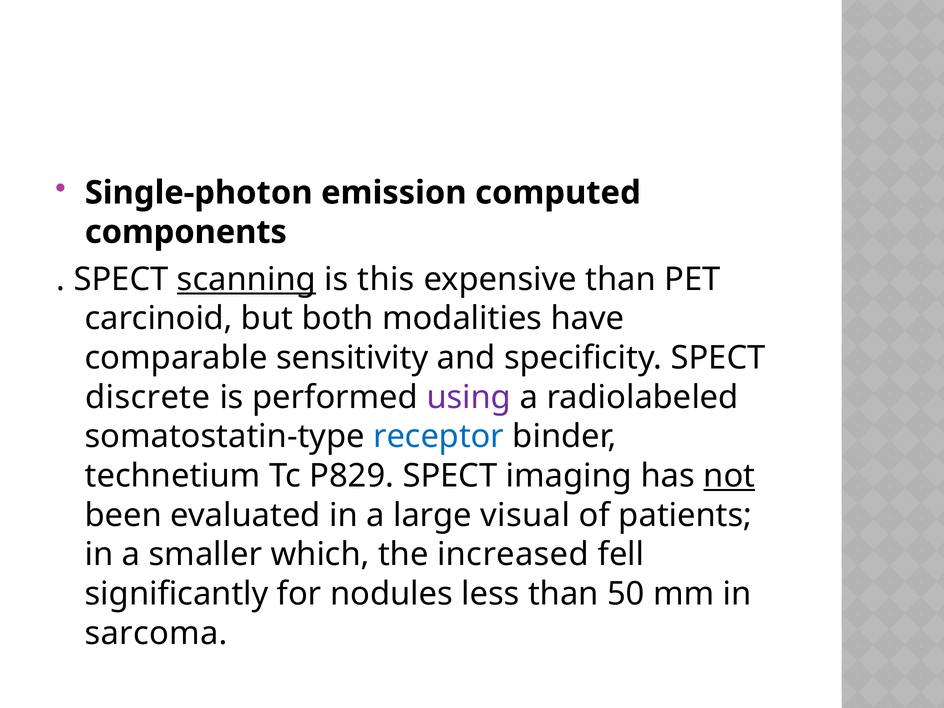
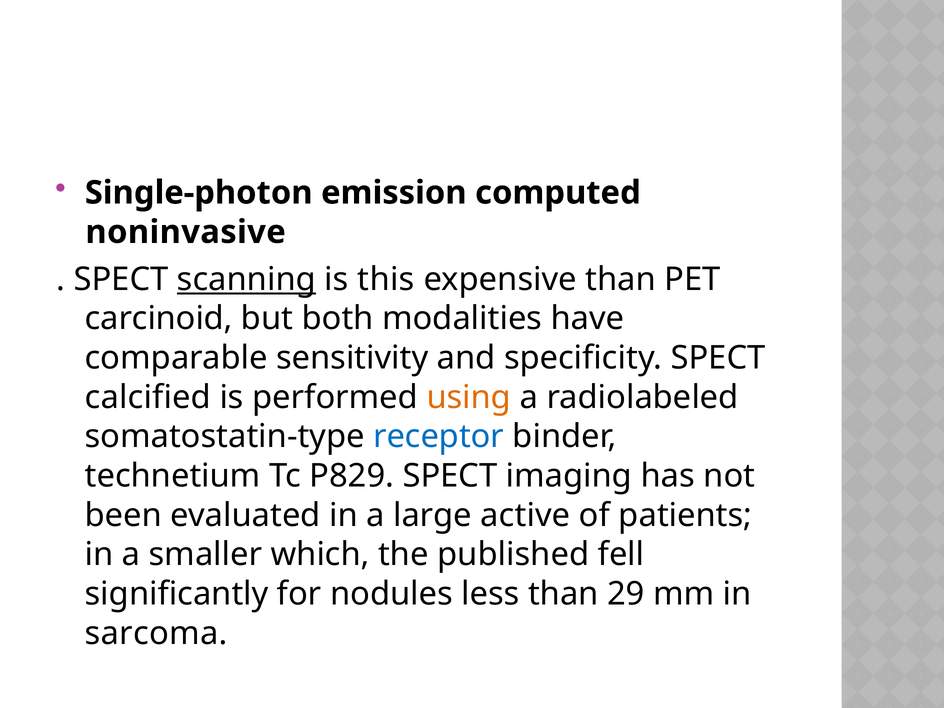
components: components -> noninvasive
discrete: discrete -> calcified
using colour: purple -> orange
not underline: present -> none
visual: visual -> active
increased: increased -> published
50: 50 -> 29
